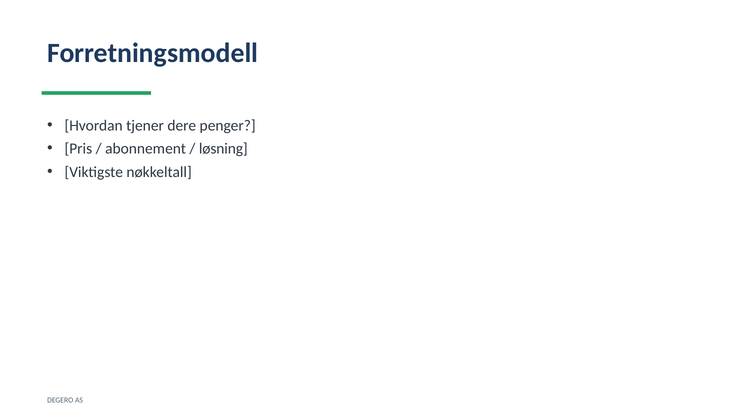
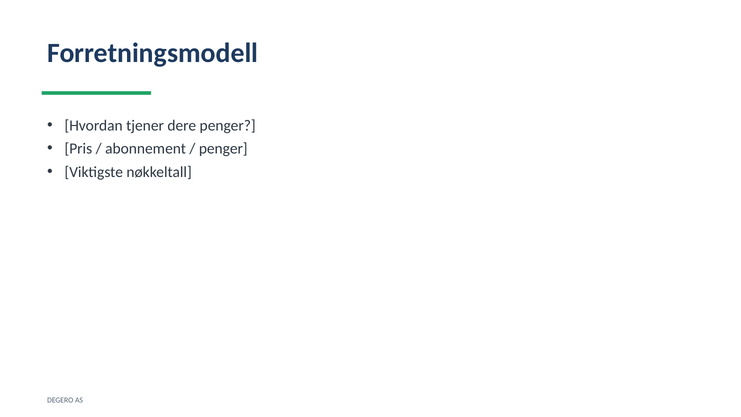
løsning at (223, 149): løsning -> penger
